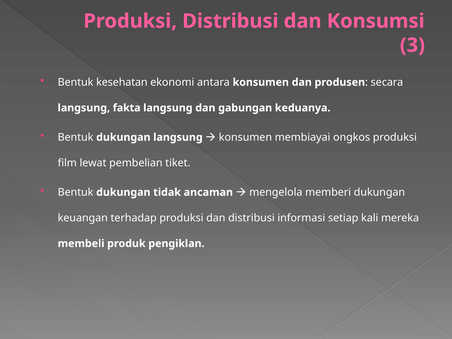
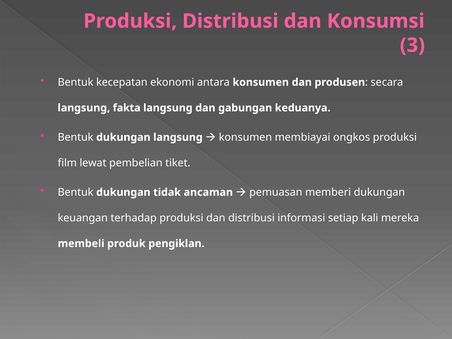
kesehatan: kesehatan -> kecepatan
mengelola: mengelola -> pemuasan
